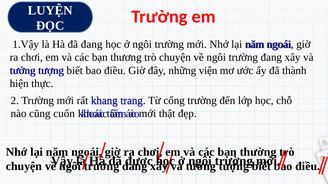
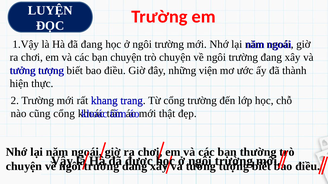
bạn thương: thương -> chuyện
cũng cuốn: cuốn -> cổng
